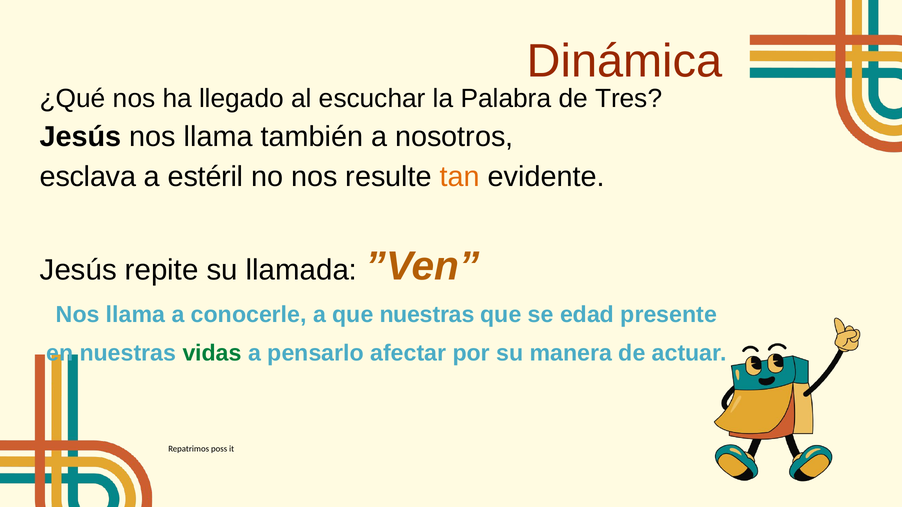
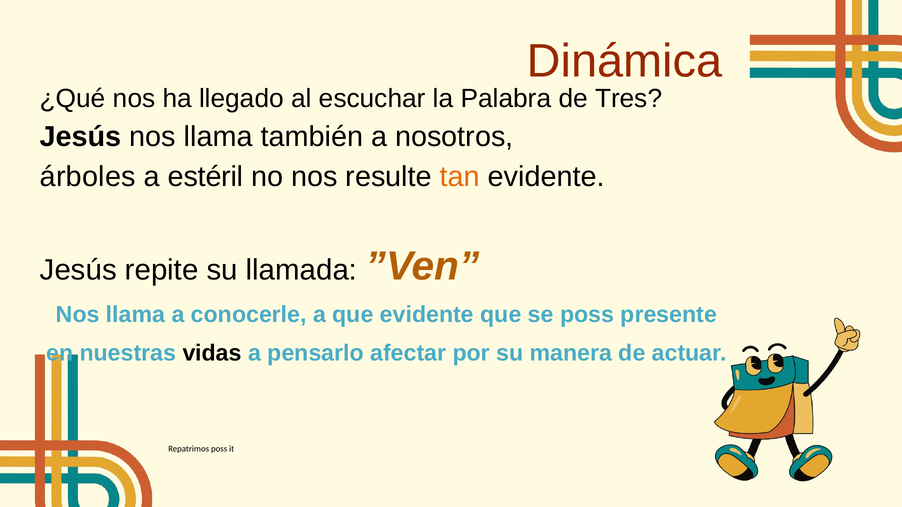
esclava: esclava -> árboles
que nuestras: nuestras -> evidente
se edad: edad -> poss
vidas colour: green -> black
